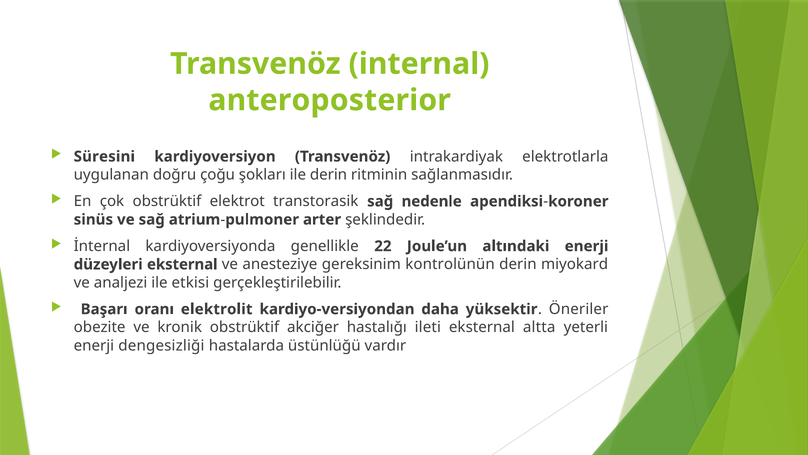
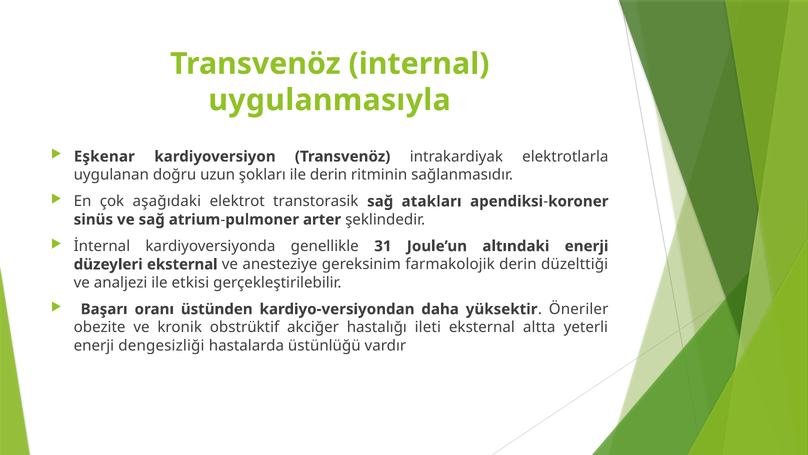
anteroposterior: anteroposterior -> uygulanmasıyla
Süresini: Süresini -> Eşkenar
çoğu: çoğu -> uzun
çok obstrüktif: obstrüktif -> aşağıdaki
nedenle: nedenle -> atakları
22: 22 -> 31
kontrolünün: kontrolünün -> farmakolojik
miyokard: miyokard -> düzelttiği
elektrolit: elektrolit -> üstünden
